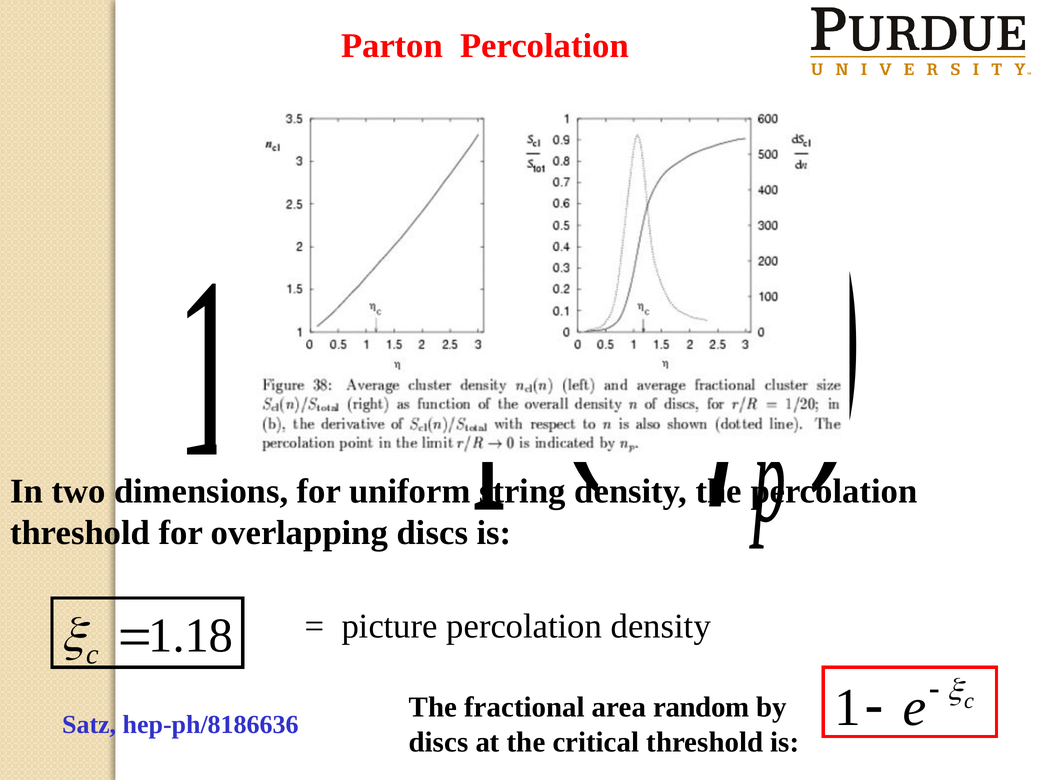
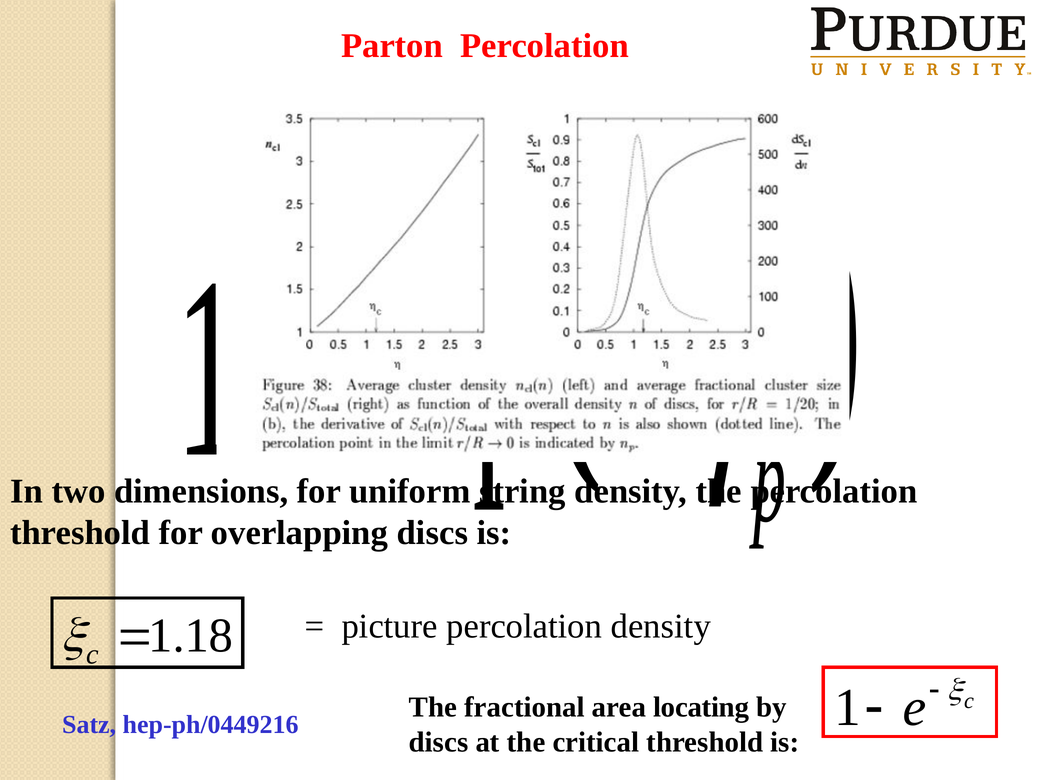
random: random -> locating
hep-ph/8186636: hep-ph/8186636 -> hep-ph/0449216
